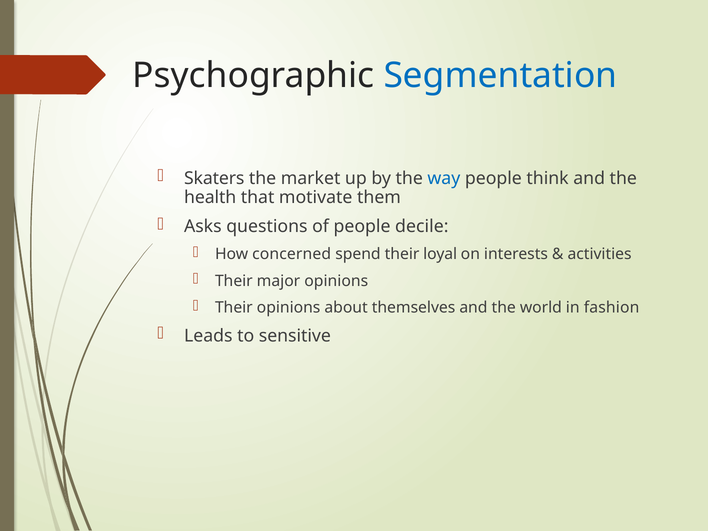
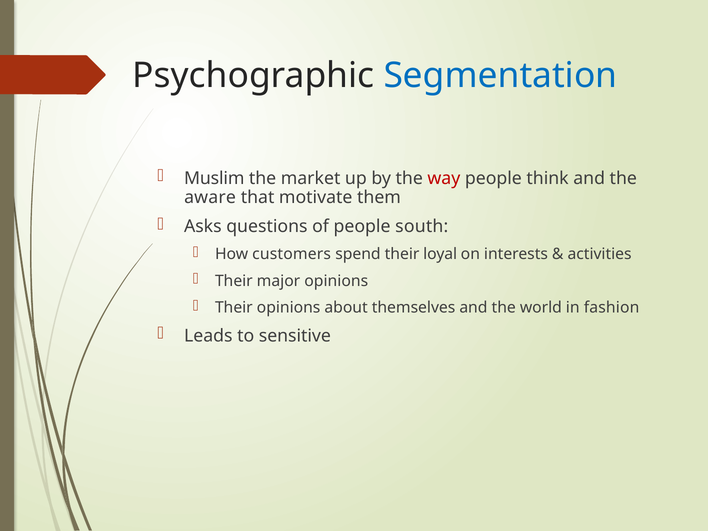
Skaters: Skaters -> Muslim
way colour: blue -> red
health: health -> aware
decile: decile -> south
concerned: concerned -> customers
